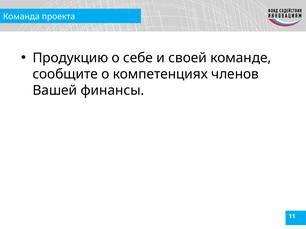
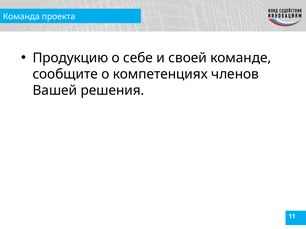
финансы: финансы -> решения
